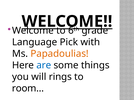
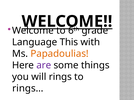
Pick: Pick -> This
are colour: blue -> purple
room…: room… -> rings…
